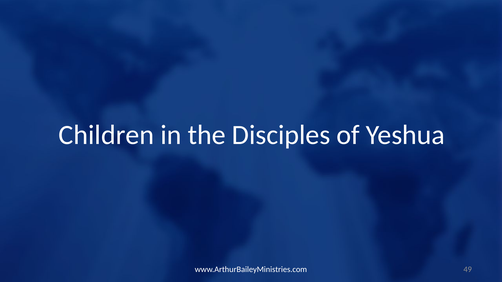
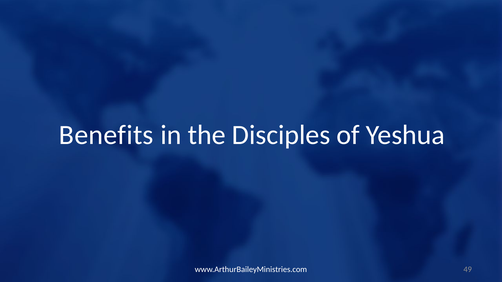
Children: Children -> Benefits
